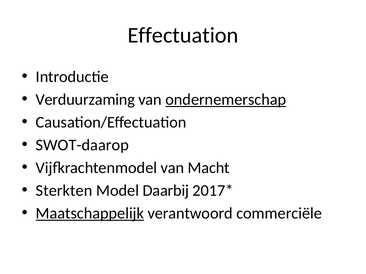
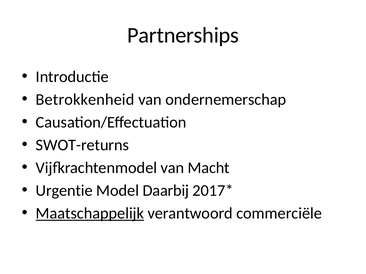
Effectuation: Effectuation -> Partnerships
Verduurzaming: Verduurzaming -> Betrokkenheid
ondernemerschap underline: present -> none
SWOT-daarop: SWOT-daarop -> SWOT-returns
Sterkten: Sterkten -> Urgentie
